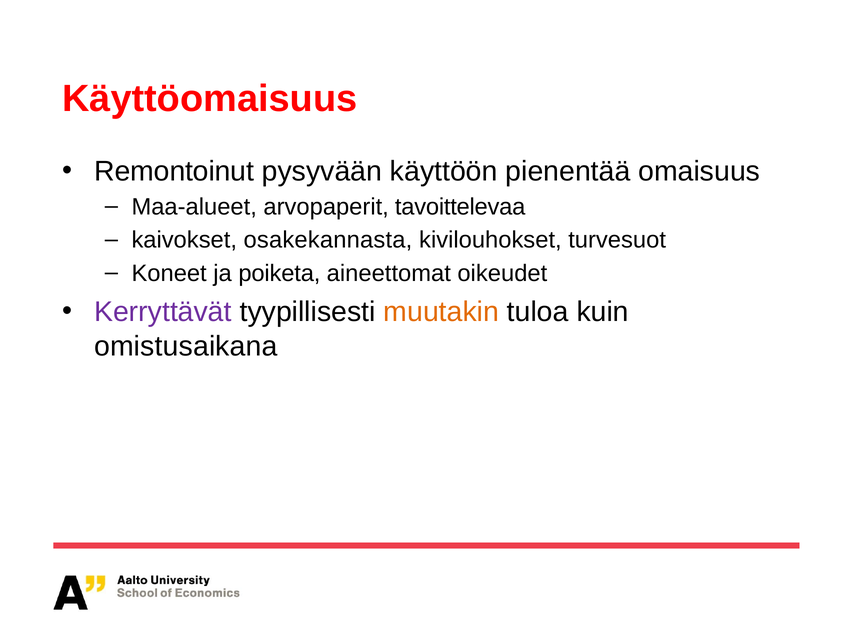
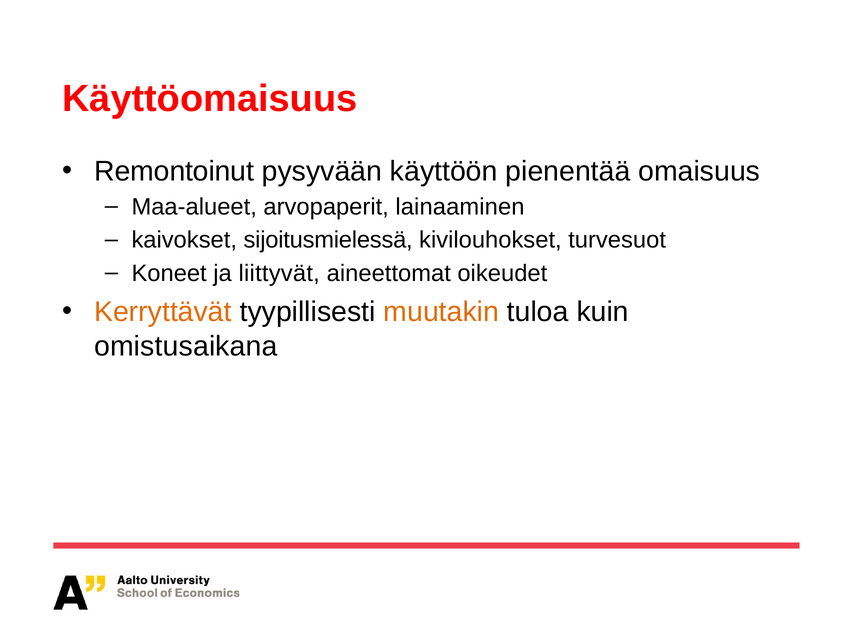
tavoittelevaa: tavoittelevaa -> lainaaminen
osakekannasta: osakekannasta -> sijoitusmielessä
poiketa: poiketa -> liittyvät
Kerryttävät colour: purple -> orange
